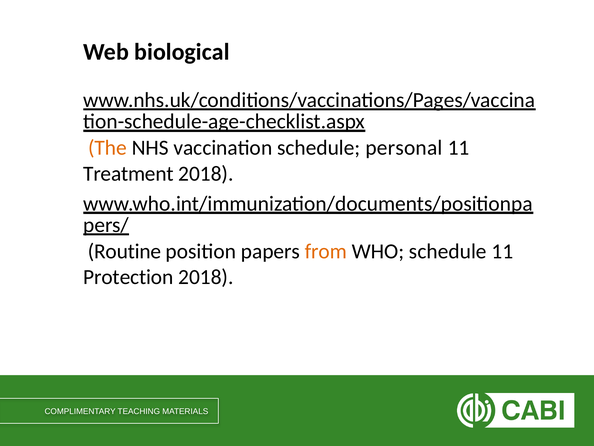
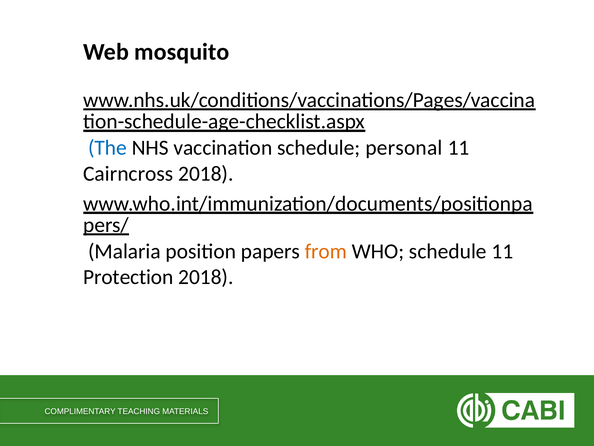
biological: biological -> mosquito
The colour: orange -> blue
Treatment: Treatment -> Cairncross
Routine: Routine -> Malaria
